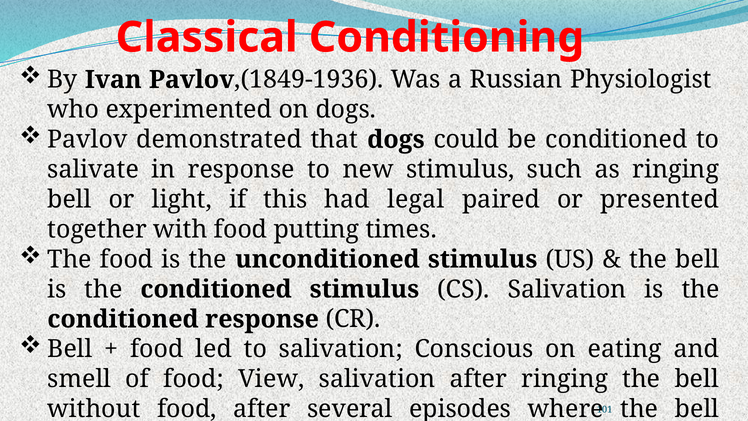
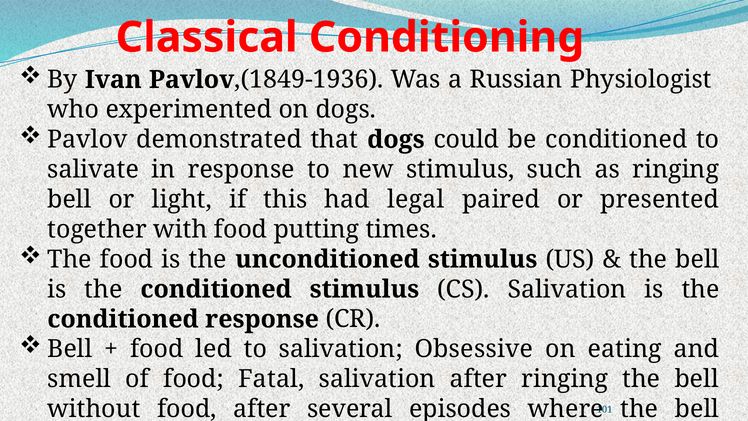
Conscious: Conscious -> Obsessive
View: View -> Fatal
